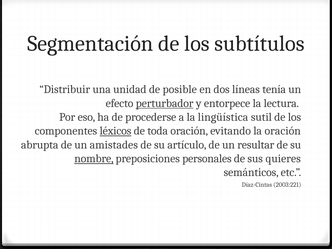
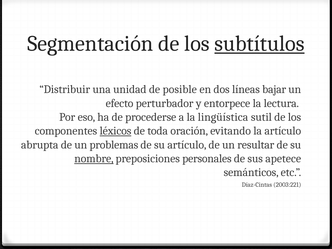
subtítulos underline: none -> present
tenía: tenía -> bajar
perturbador underline: present -> none
la oración: oración -> artículo
amistades: amistades -> problemas
quieres: quieres -> apetece
